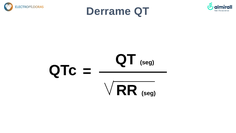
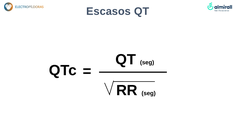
Derrame: Derrame -> Escasos
